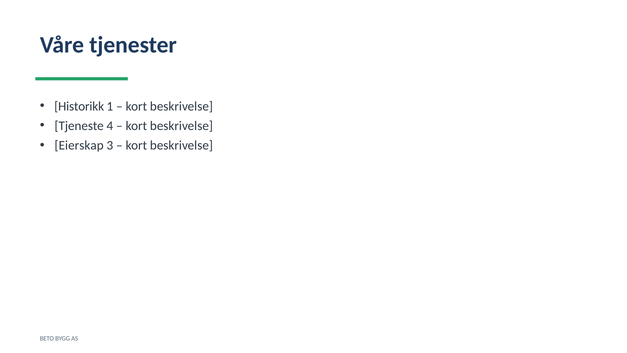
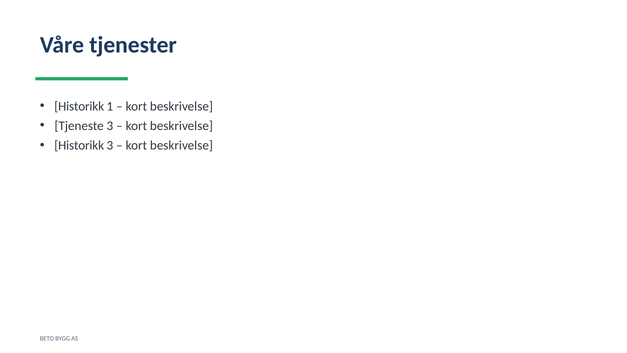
Tjeneste 4: 4 -> 3
Eierskap at (79, 145): Eierskap -> Historikk
